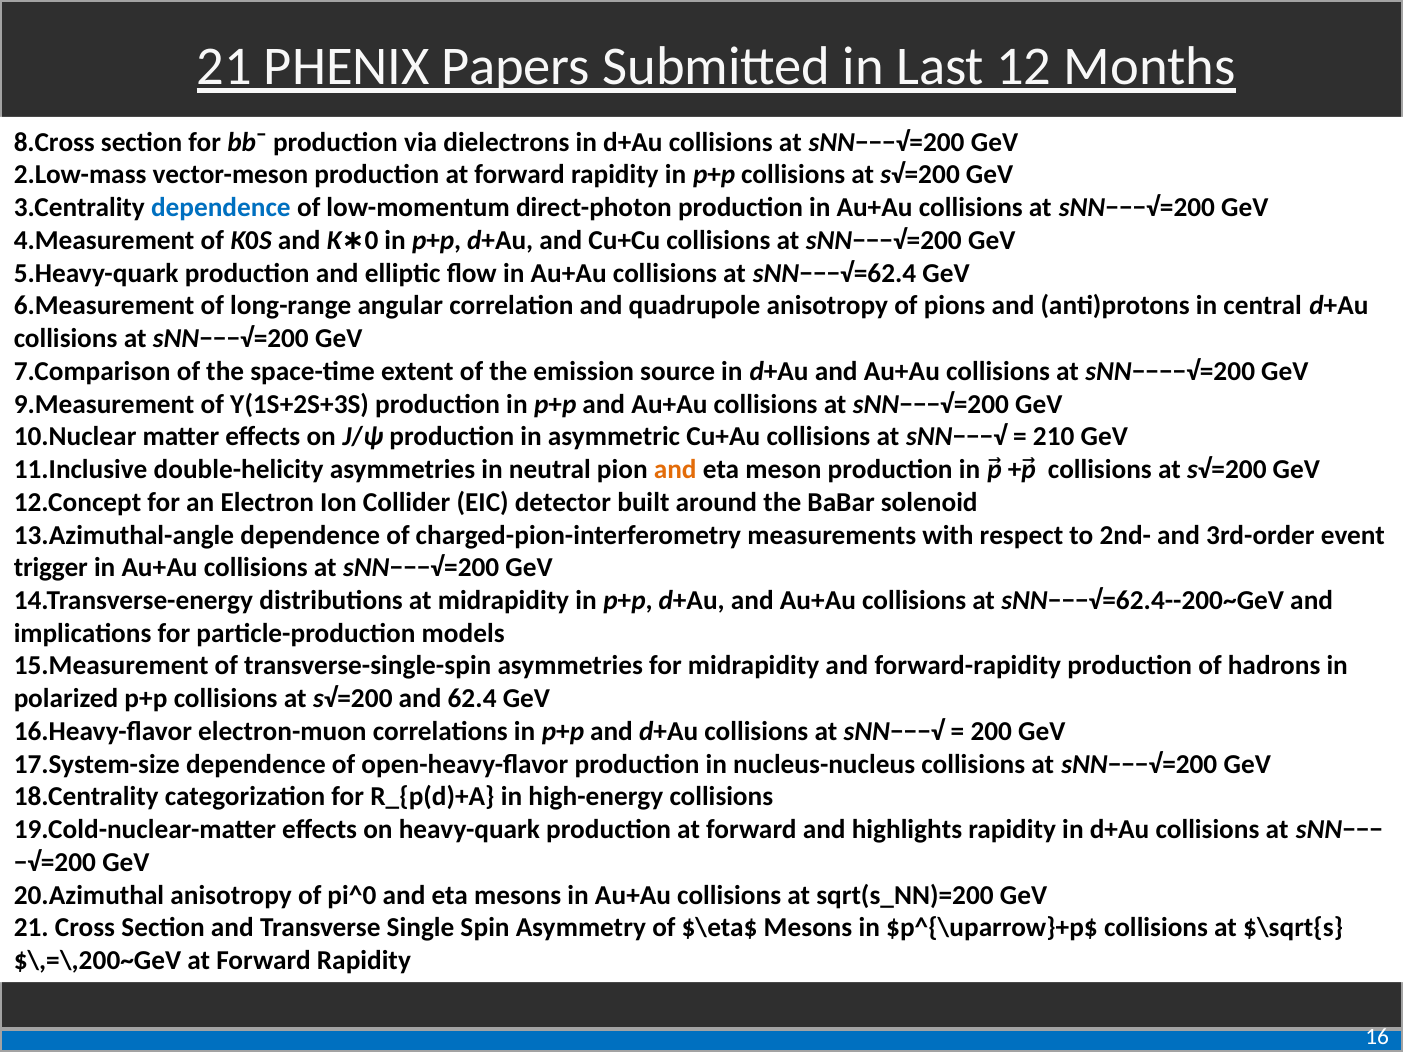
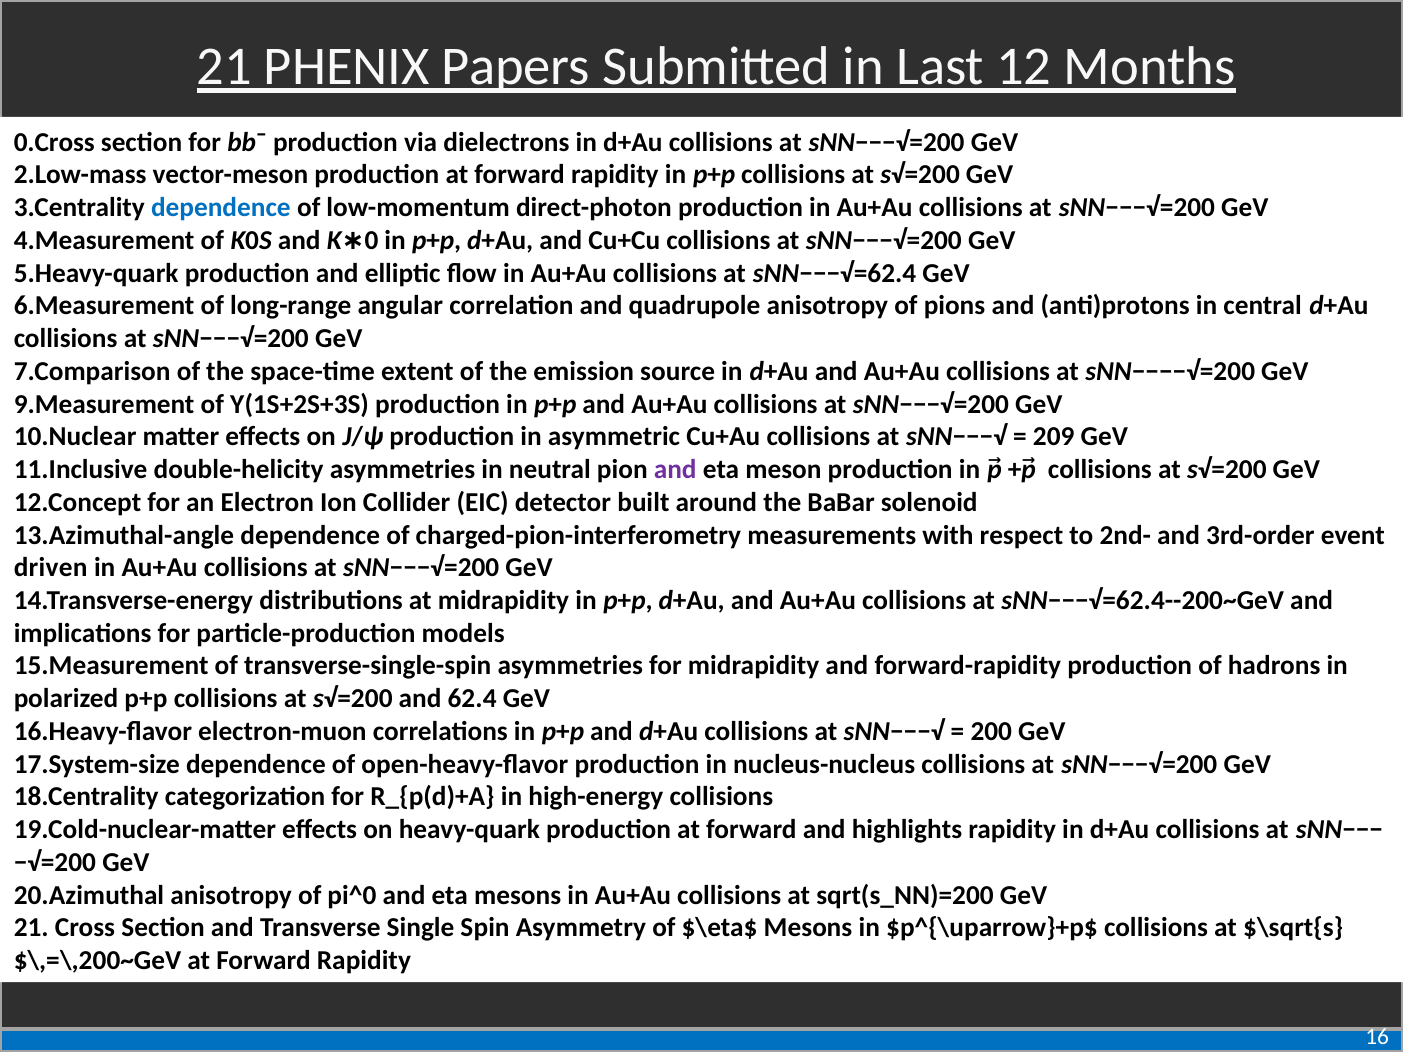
8.Cross: 8.Cross -> 0.Cross
210: 210 -> 209
and at (675, 470) colour: orange -> purple
trigger: trigger -> driven
